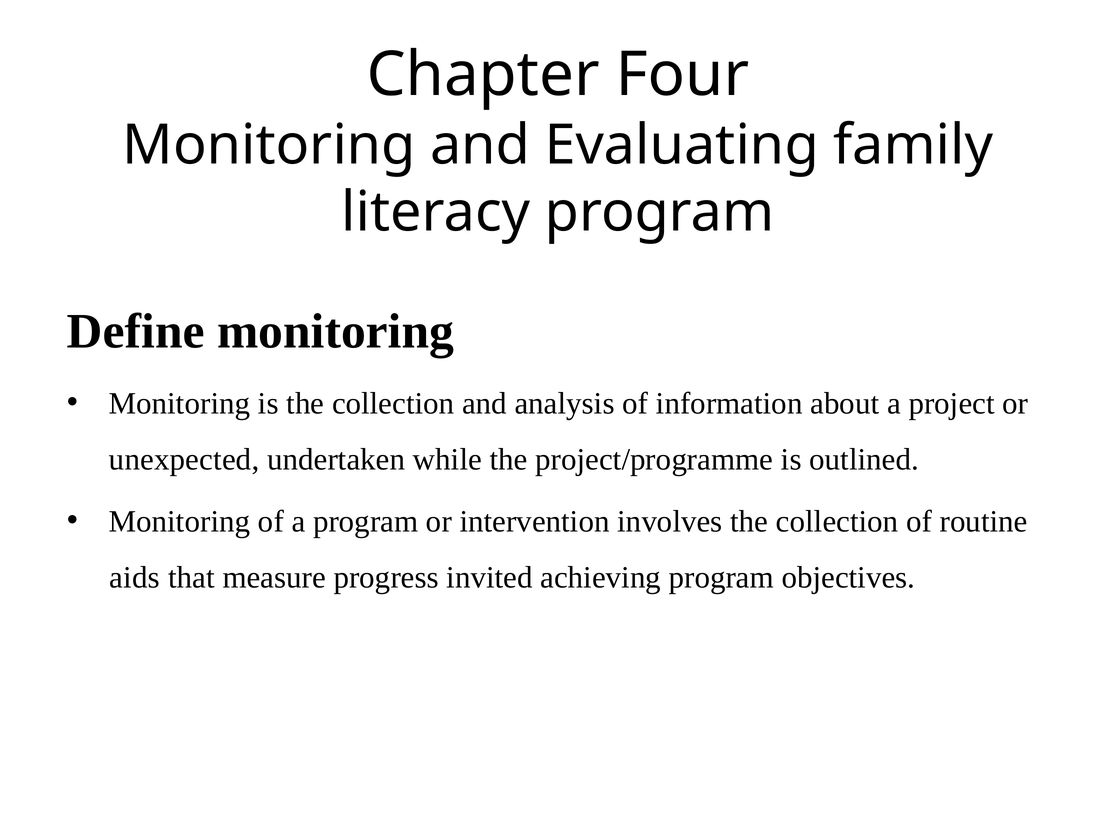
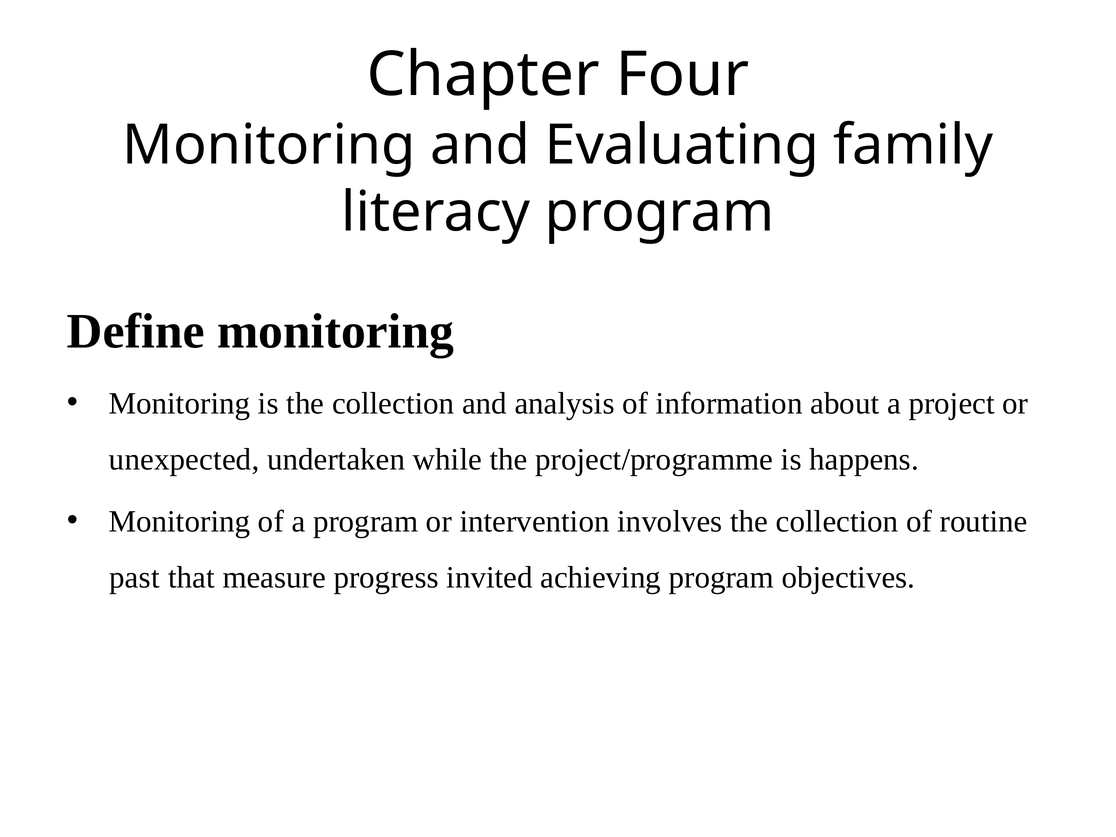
outlined: outlined -> happens
aids: aids -> past
